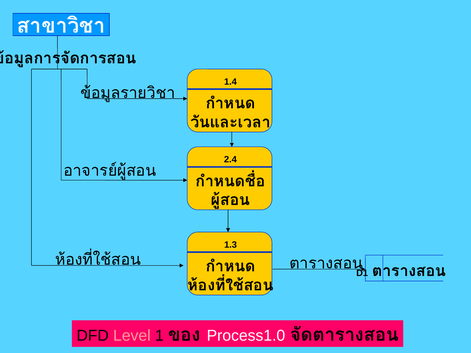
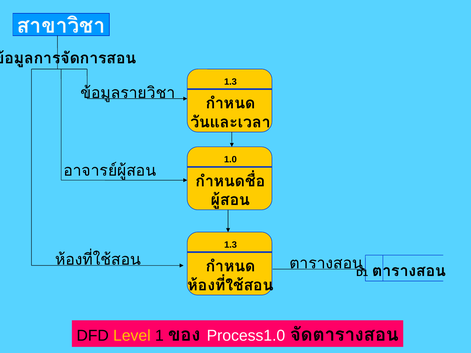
1.4 at (230, 82): 1.4 -> 1.3
2.4: 2.4 -> 1.0
Level colour: pink -> yellow
